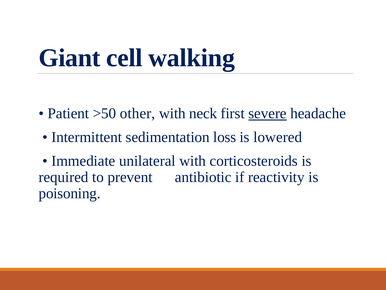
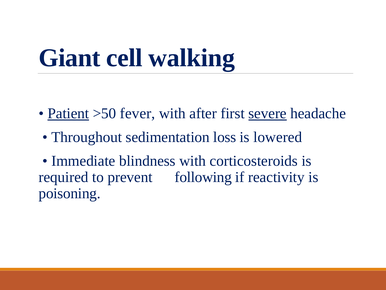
Patient underline: none -> present
other: other -> fever
neck: neck -> after
Intermittent: Intermittent -> Throughout
unilateral: unilateral -> blindness
antibiotic: antibiotic -> following
